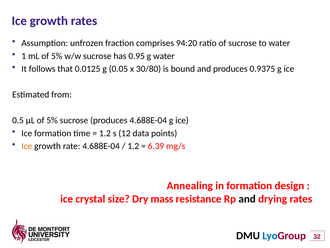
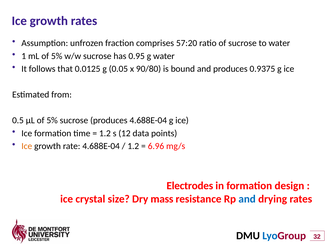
94:20: 94:20 -> 57:20
30/80: 30/80 -> 90/80
6.39: 6.39 -> 6.96
Annealing: Annealing -> Electrodes
and at (247, 199) colour: black -> blue
